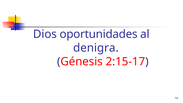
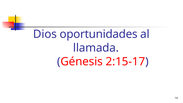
denigra: denigra -> llamada
